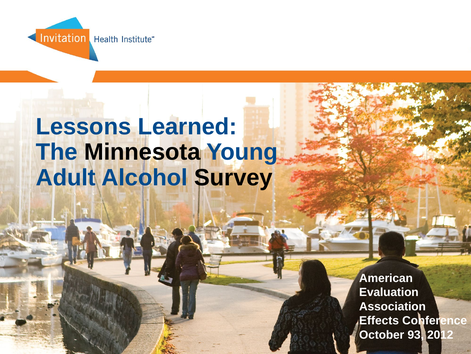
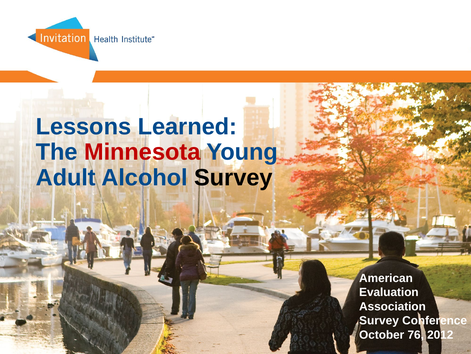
Minnesota colour: black -> red
Effects at (379, 320): Effects -> Survey
93: 93 -> 76
